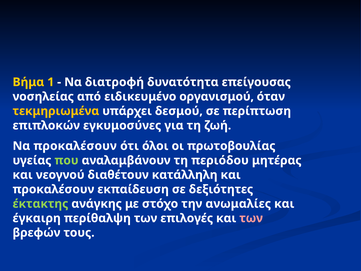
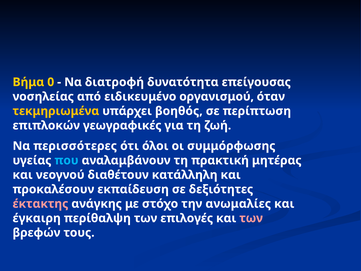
1: 1 -> 0
δεσμού: δεσμού -> βοηθός
εγκυμοσύνες: εγκυμοσύνες -> γεωγραφικές
Να προκαλέσουν: προκαλέσουν -> περισσότερες
πρωτοβουλίας: πρωτοβουλίας -> συμμόρφωσης
που colour: light green -> light blue
περιόδου: περιόδου -> πρακτική
έκτακτης colour: light green -> pink
